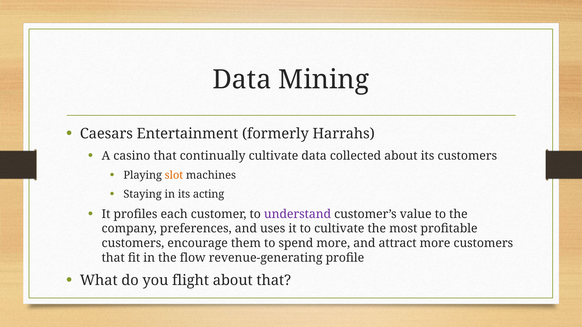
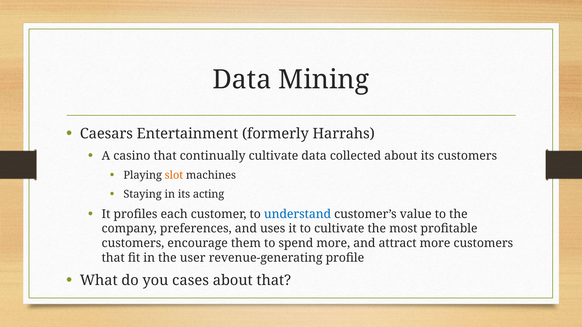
understand colour: purple -> blue
flow: flow -> user
flight: flight -> cases
